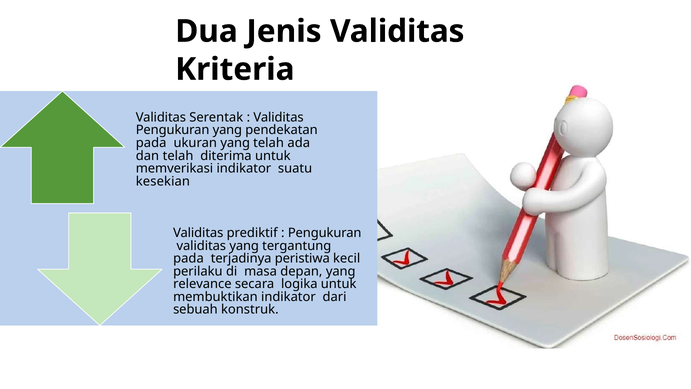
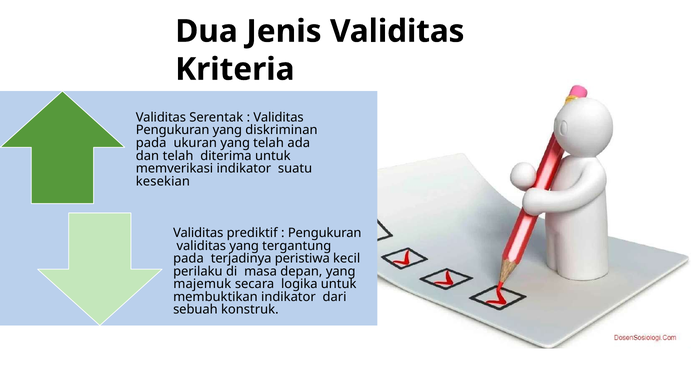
pendekatan: pendekatan -> diskriminan
relevance: relevance -> majemuk
